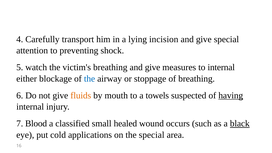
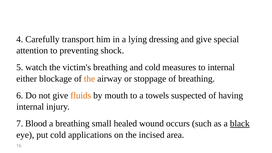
incision: incision -> dressing
breathing and give: give -> cold
the at (89, 79) colour: blue -> orange
having underline: present -> none
a classified: classified -> breathing
the special: special -> incised
